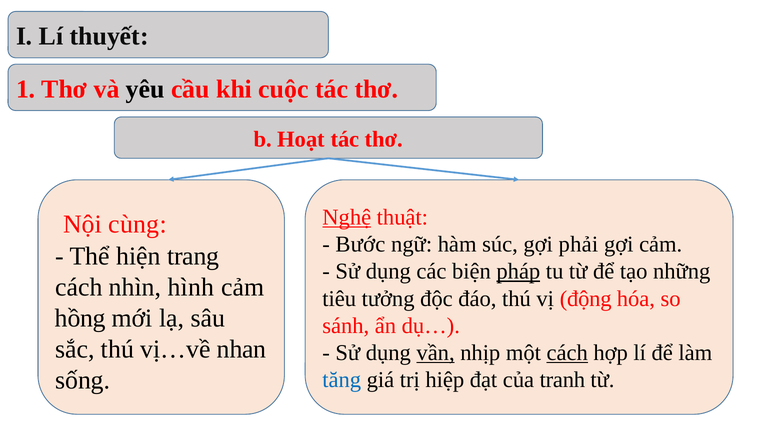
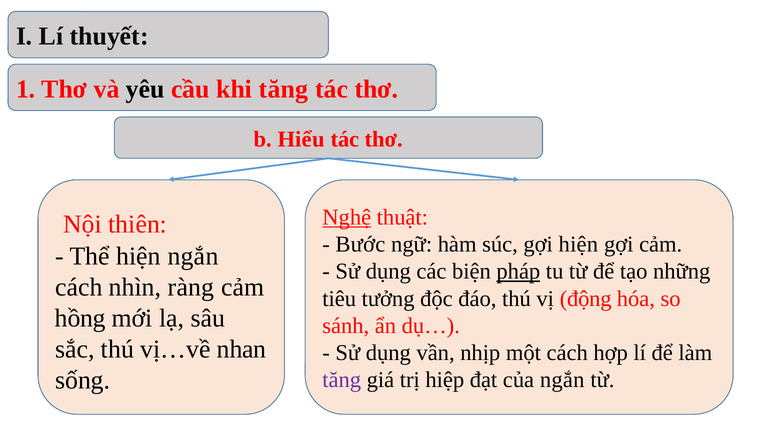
khi cuộc: cuộc -> tăng
Hoạt: Hoạt -> Hiểu
cùng: cùng -> thiên
gợi phải: phải -> hiện
hiện trang: trang -> ngắn
hình: hình -> ràng
vần underline: present -> none
cách at (567, 353) underline: present -> none
tăng at (342, 380) colour: blue -> purple
của tranh: tranh -> ngắn
